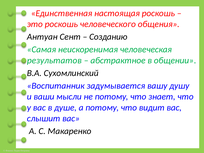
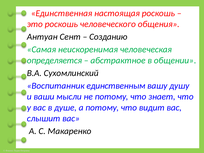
результатов: результатов -> определяется
задумывается: задумывается -> единственным
